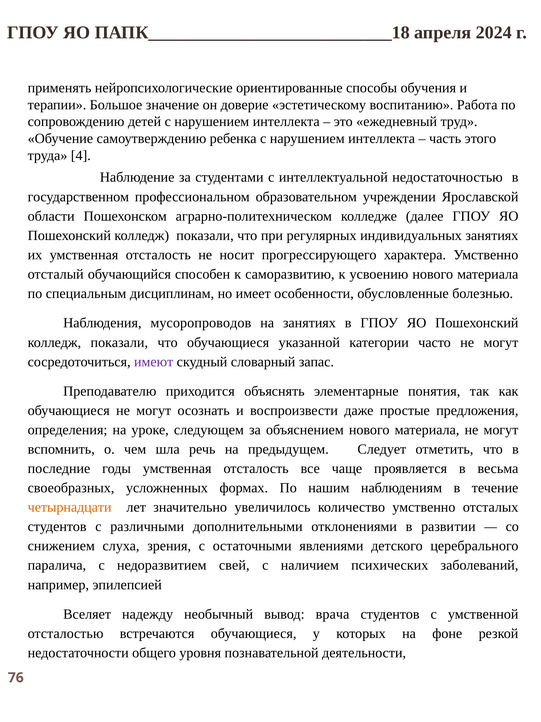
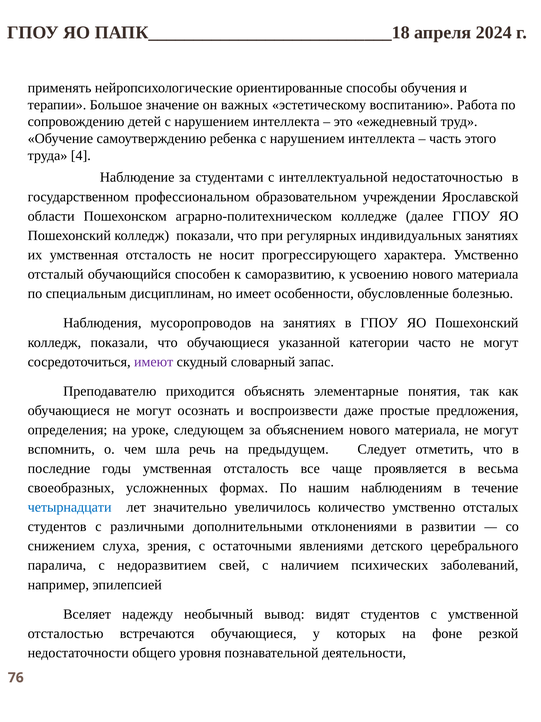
доверие: доверие -> важных
четырнадцати colour: orange -> blue
врача: врача -> видят
